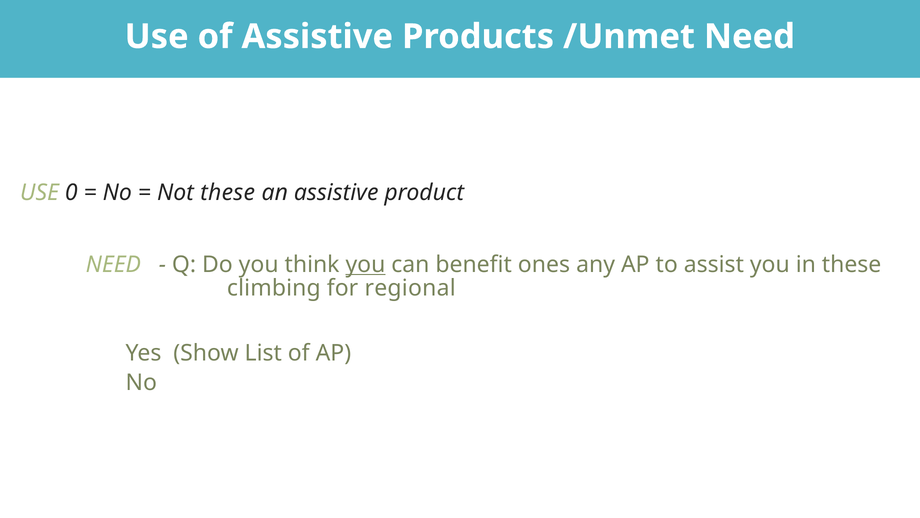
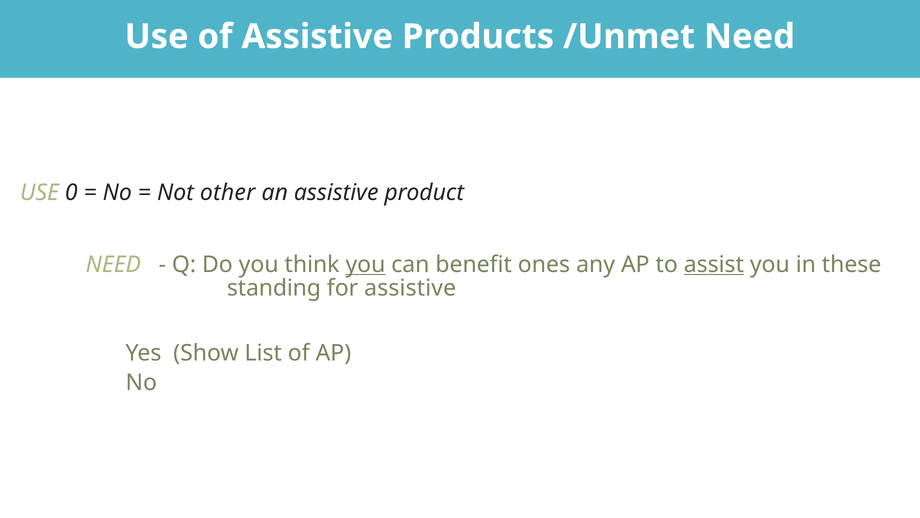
Not these: these -> other
assist underline: none -> present
climbing: climbing -> standing
for regional: regional -> assistive
